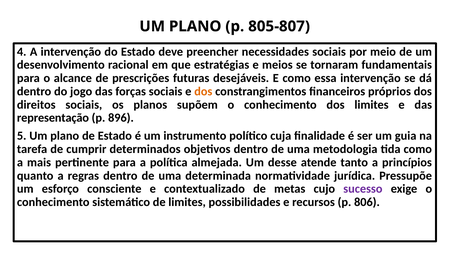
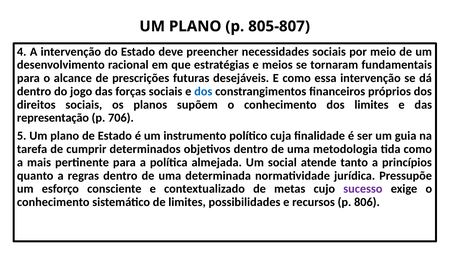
dos at (203, 91) colour: orange -> blue
896: 896 -> 706
desse: desse -> social
